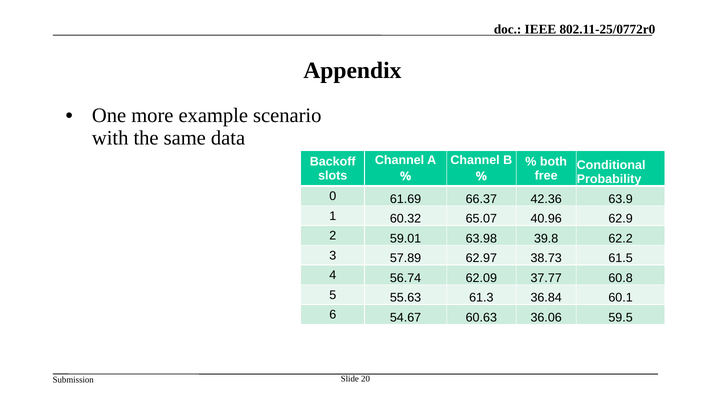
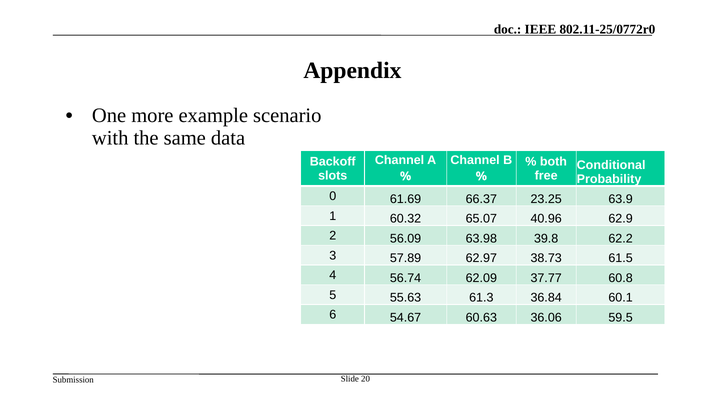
42.36: 42.36 -> 23.25
59.01: 59.01 -> 56.09
